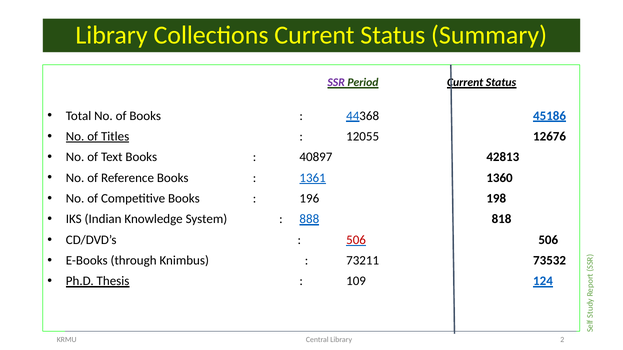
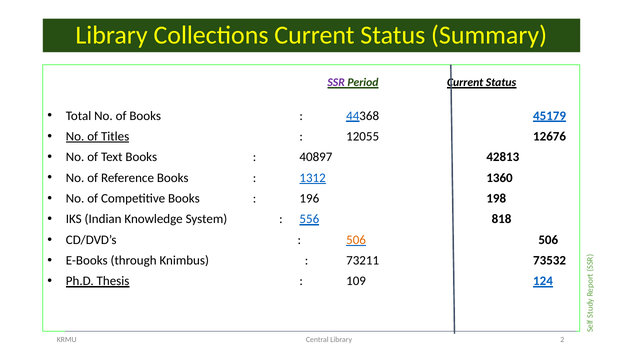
45186: 45186 -> 45179
1361: 1361 -> 1312
888: 888 -> 556
506 at (356, 240) colour: red -> orange
